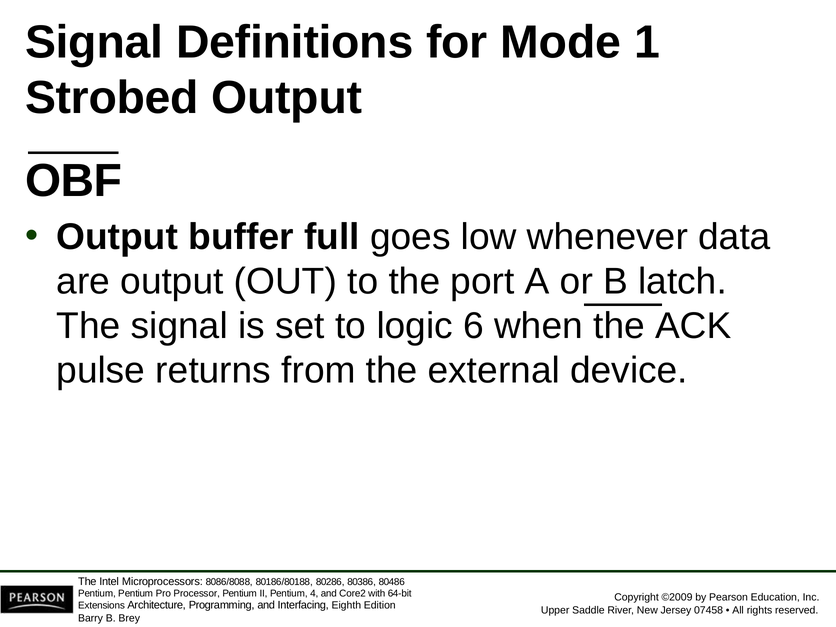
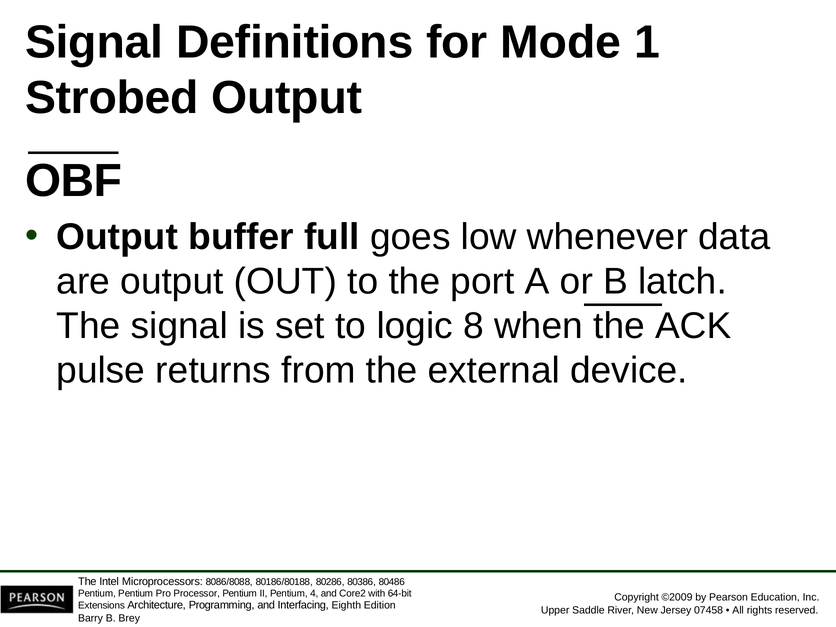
6: 6 -> 8
